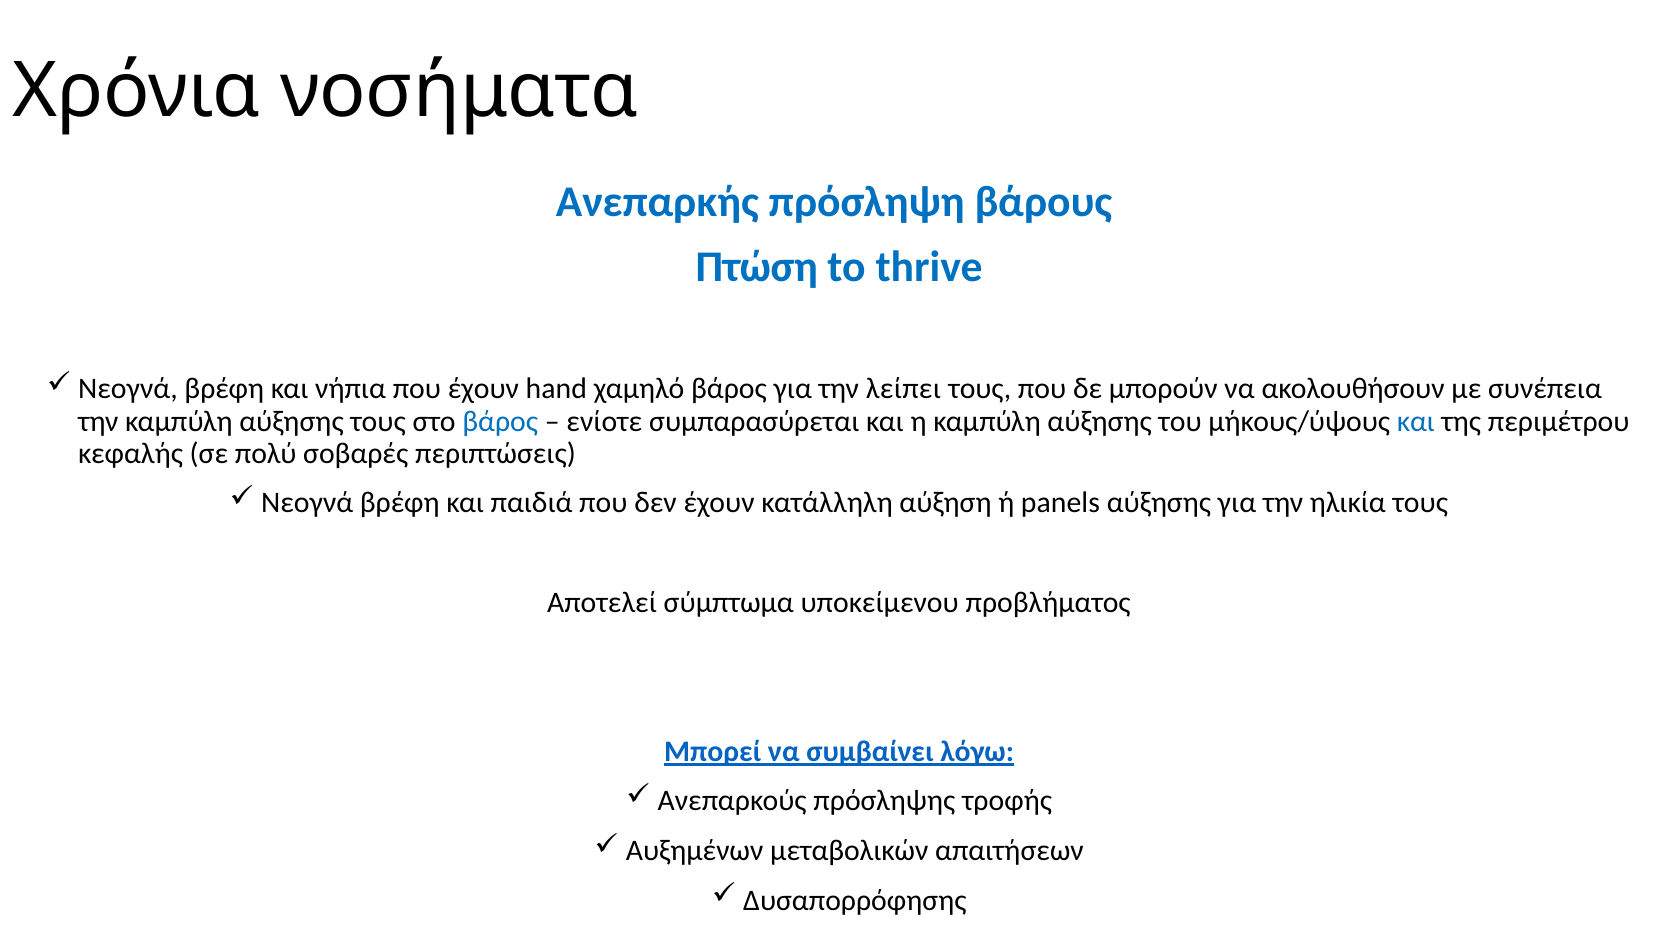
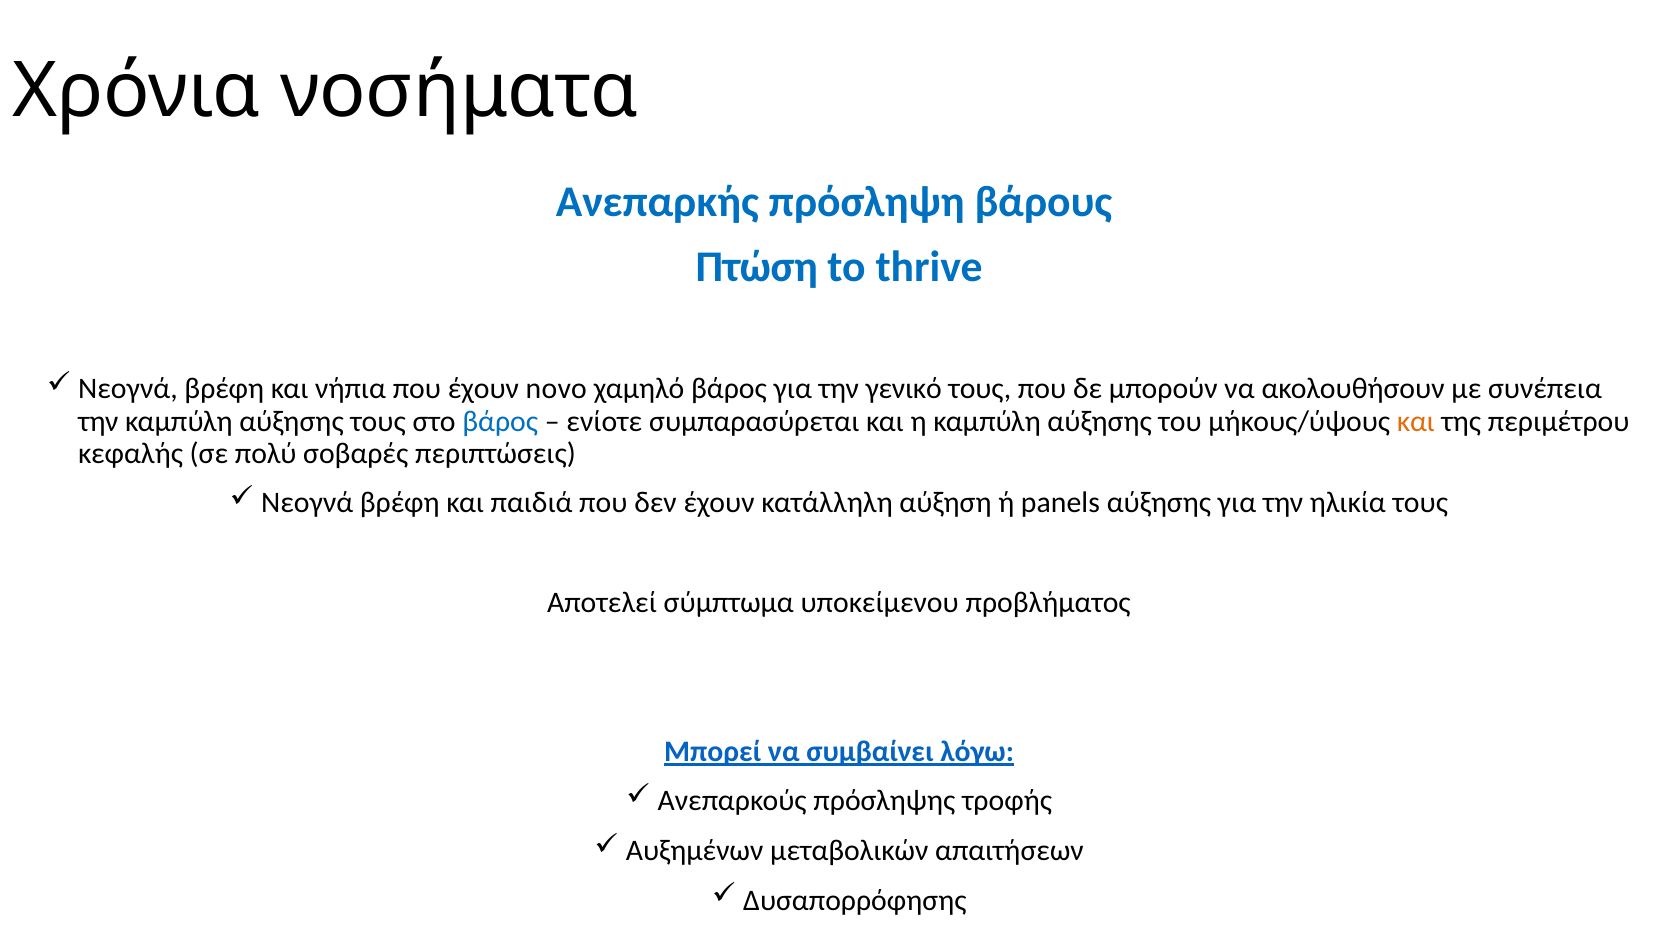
hand: hand -> novo
λείπει: λείπει -> γενικό
και at (1416, 421) colour: blue -> orange
